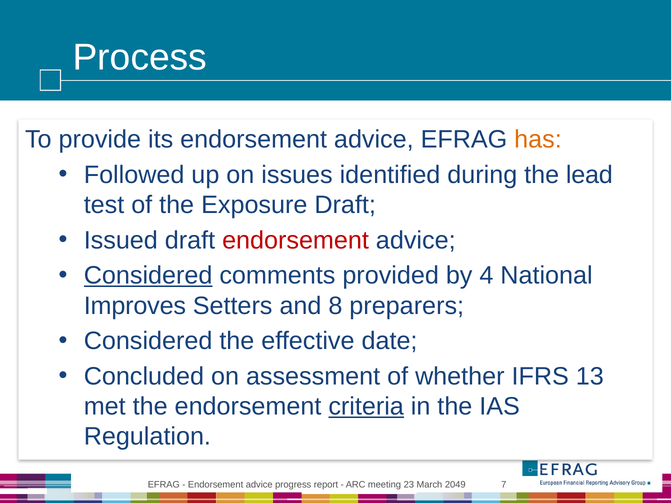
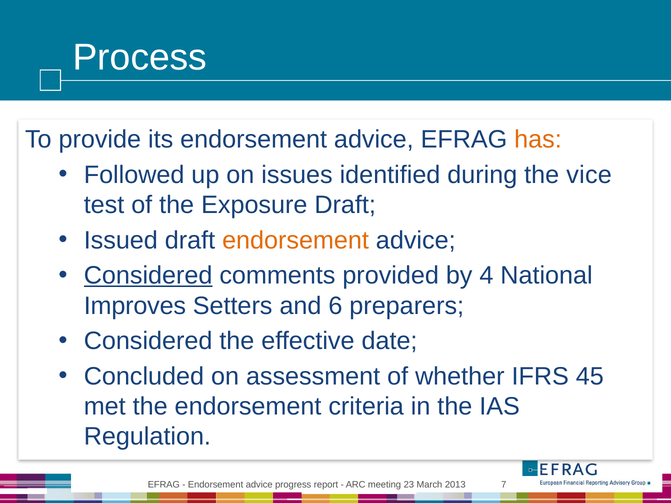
lead: lead -> vice
endorsement at (296, 240) colour: red -> orange
8: 8 -> 6
13: 13 -> 45
criteria underline: present -> none
2049: 2049 -> 2013
